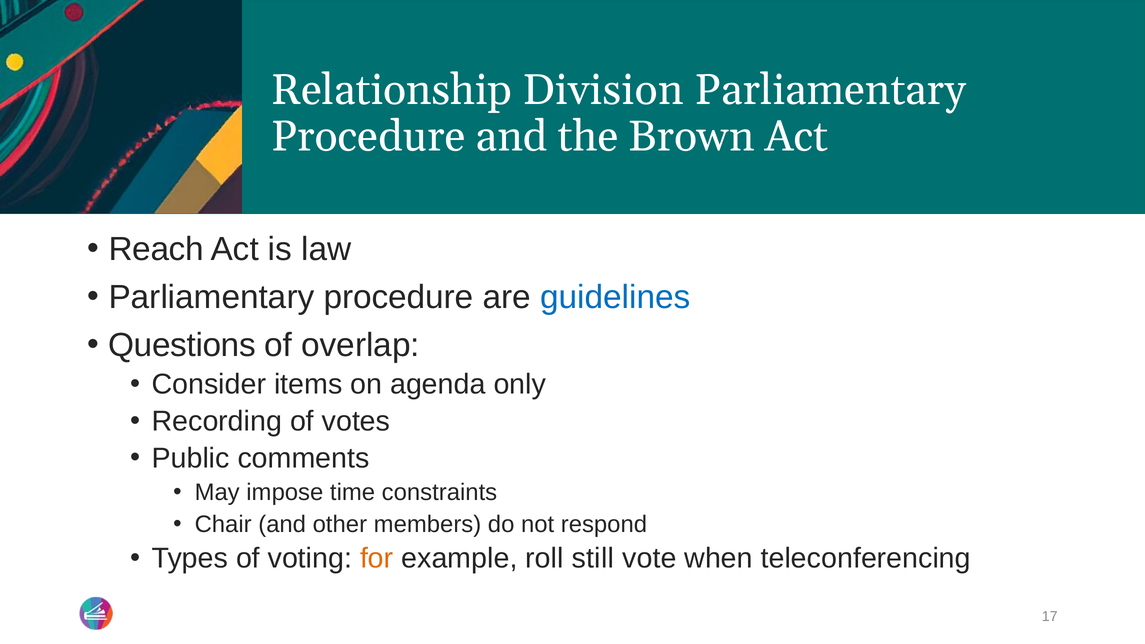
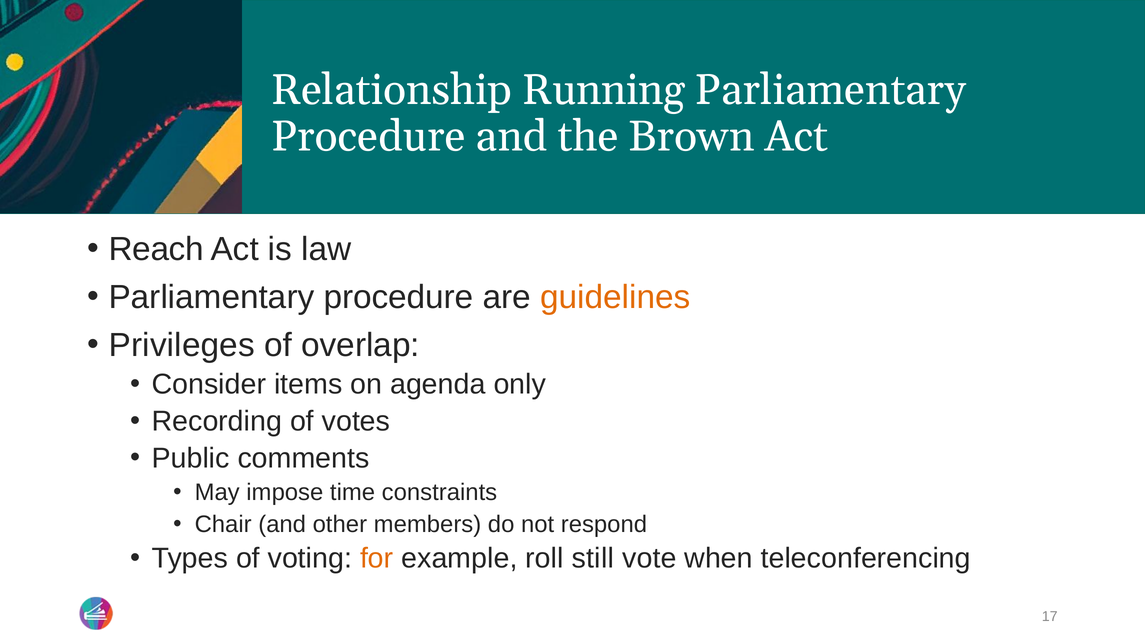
Division: Division -> Running
guidelines colour: blue -> orange
Questions: Questions -> Privileges
